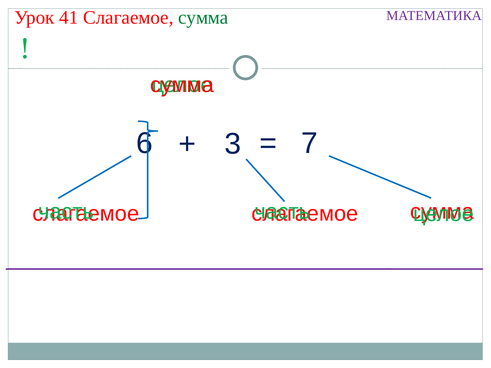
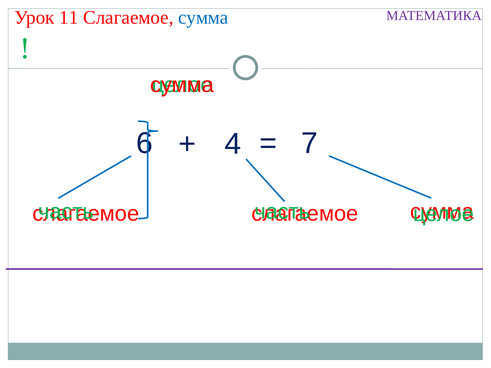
41: 41 -> 11
сумма at (203, 18) colour: green -> blue
3: 3 -> 4
